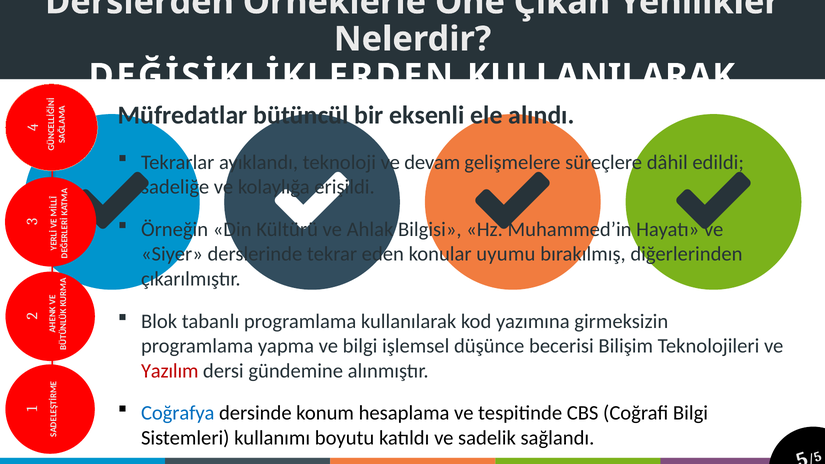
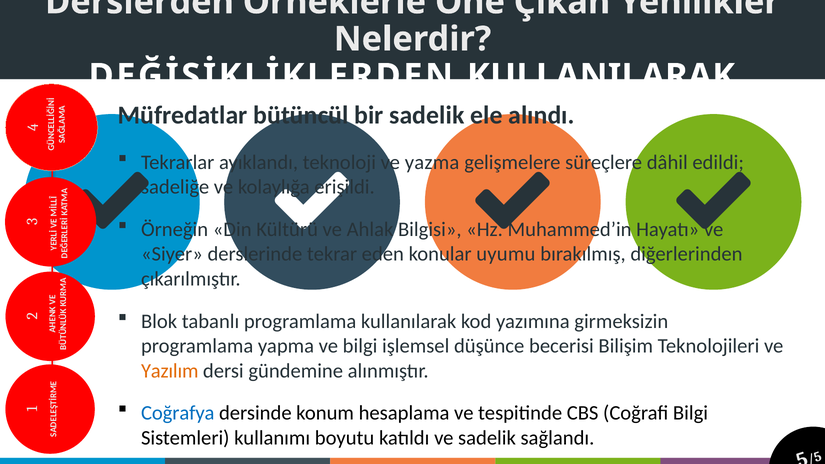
bir eksenli: eksenli -> sadelik
devam: devam -> yazma
Yazılım colour: red -> orange
